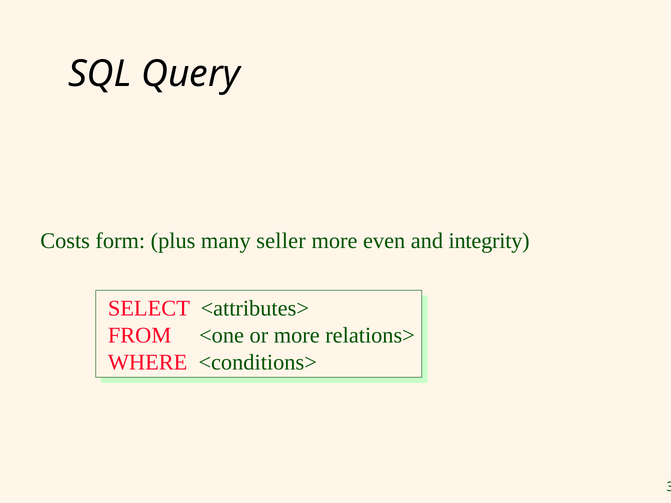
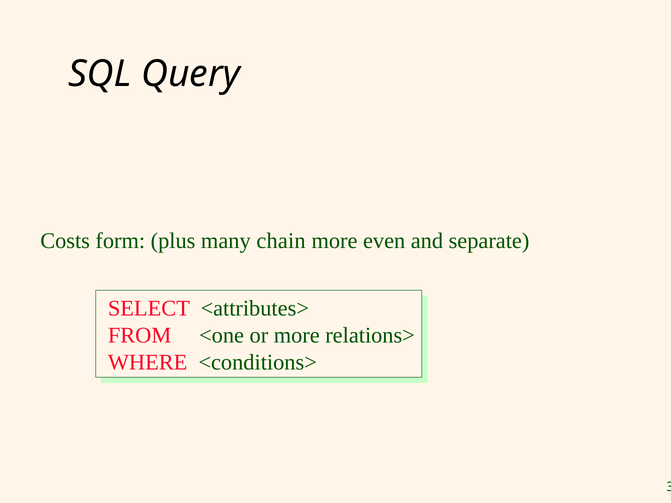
seller: seller -> chain
integrity: integrity -> separate
